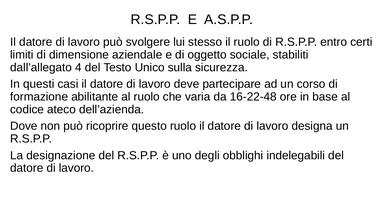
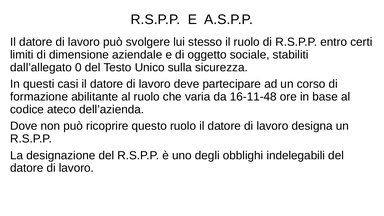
4: 4 -> 0
16-22-48: 16-22-48 -> 16-11-48
